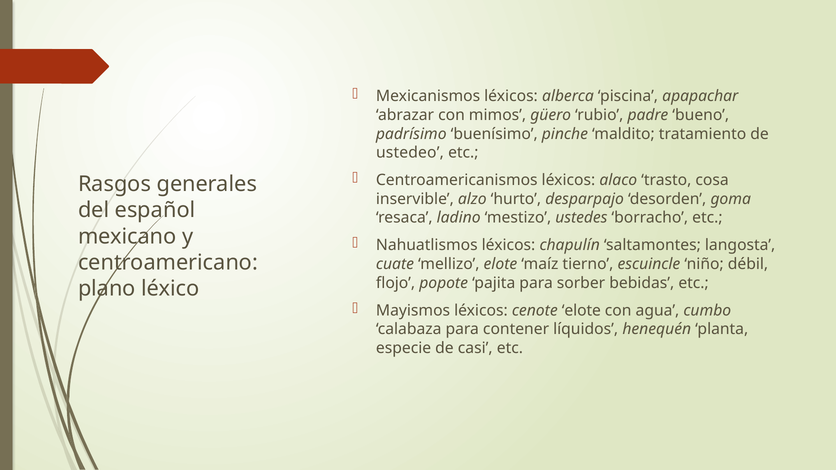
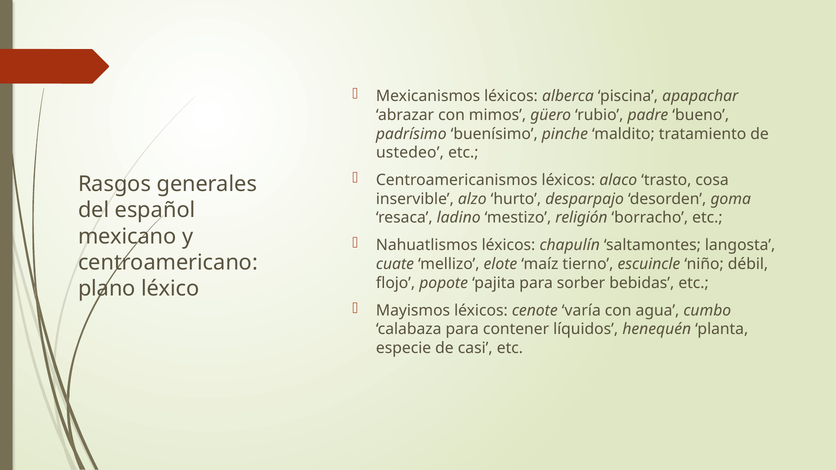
ustedes: ustedes -> religión
cenote elote: elote -> varía
